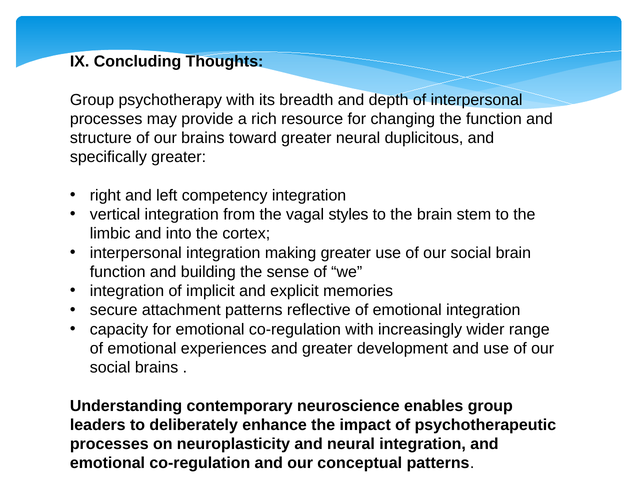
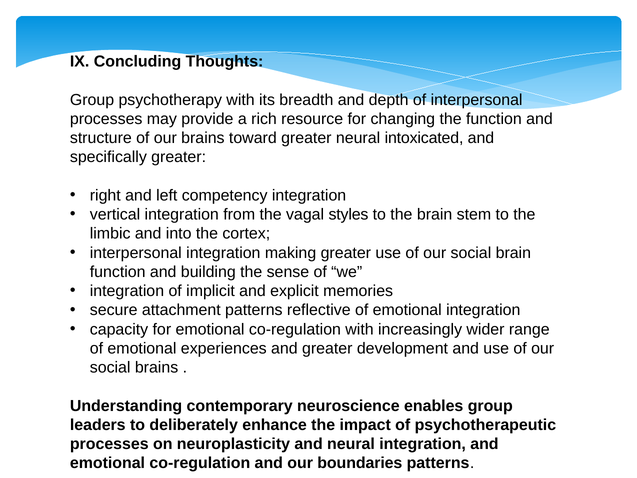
duplicitous: duplicitous -> intoxicated
conceptual: conceptual -> boundaries
